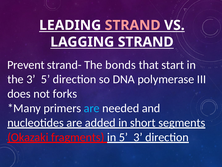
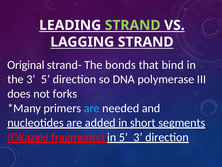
STRAND at (133, 25) colour: pink -> light green
Prevent: Prevent -> Original
start: start -> bind
